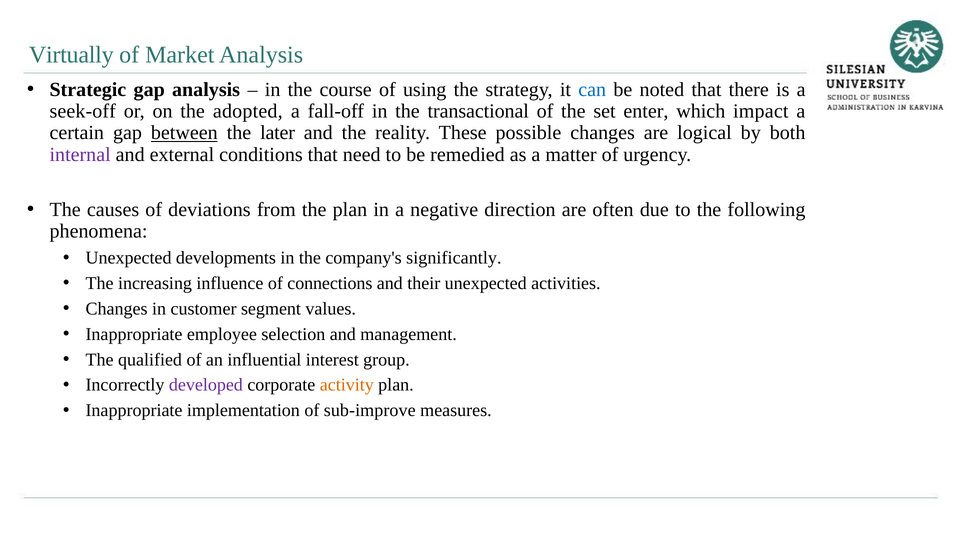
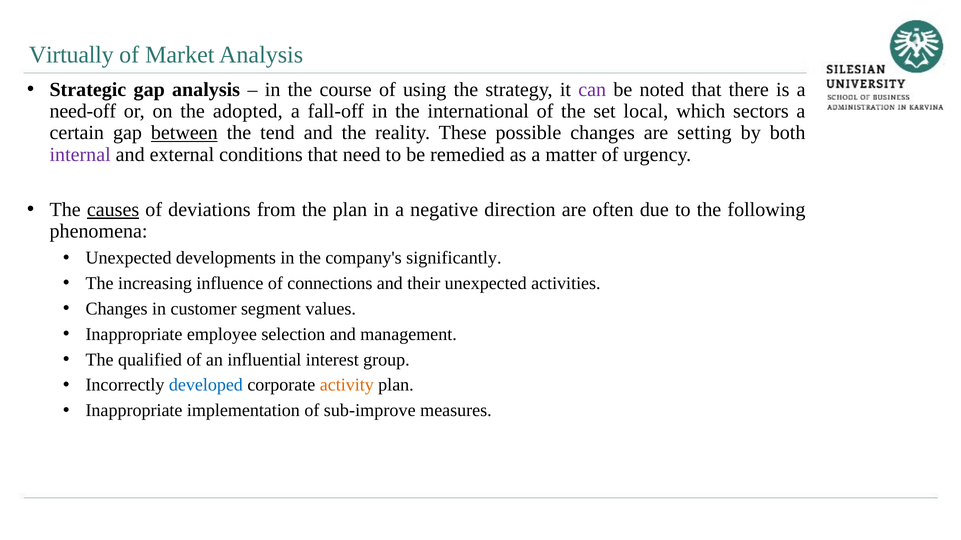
can colour: blue -> purple
seek-off: seek-off -> need-off
transactional: transactional -> international
enter: enter -> local
impact: impact -> sectors
later: later -> tend
logical: logical -> setting
causes underline: none -> present
developed colour: purple -> blue
